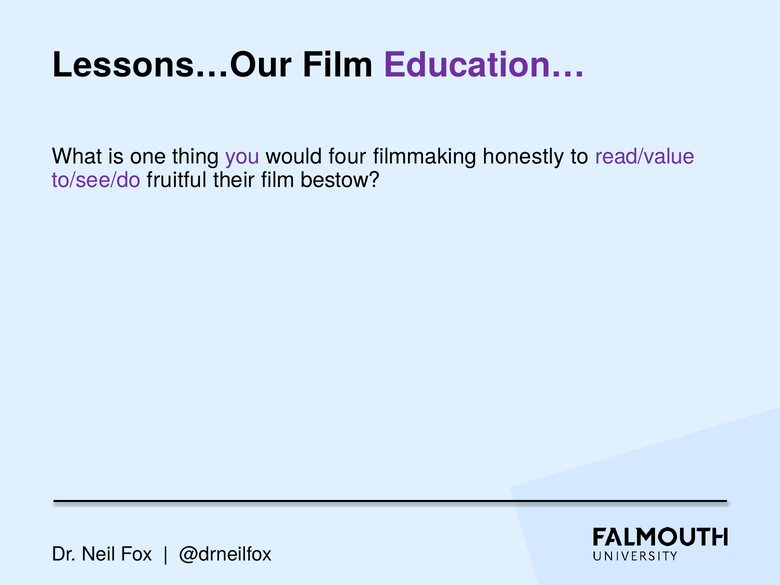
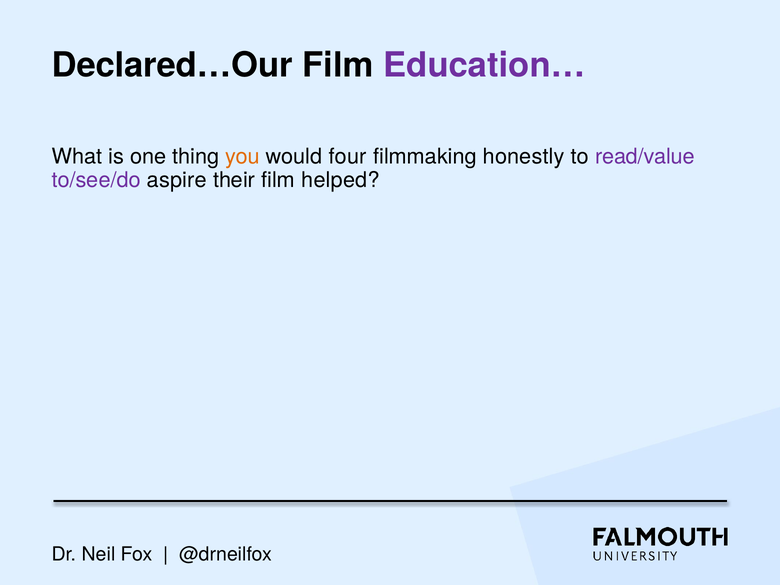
Lessons…Our: Lessons…Our -> Declared…Our
you colour: purple -> orange
fruitful: fruitful -> aspire
bestow: bestow -> helped
